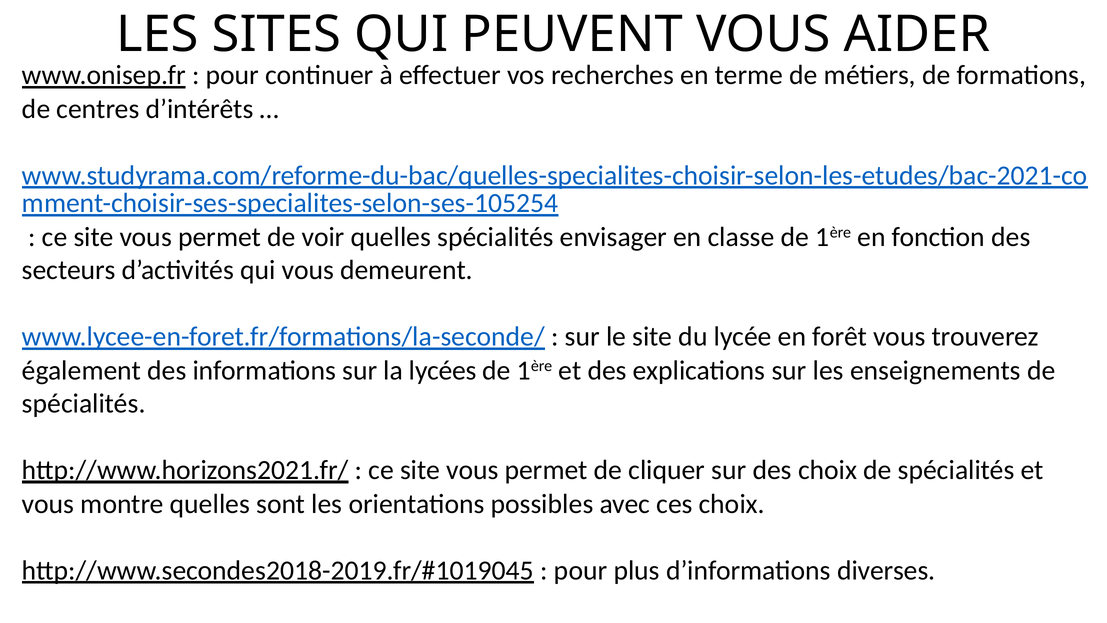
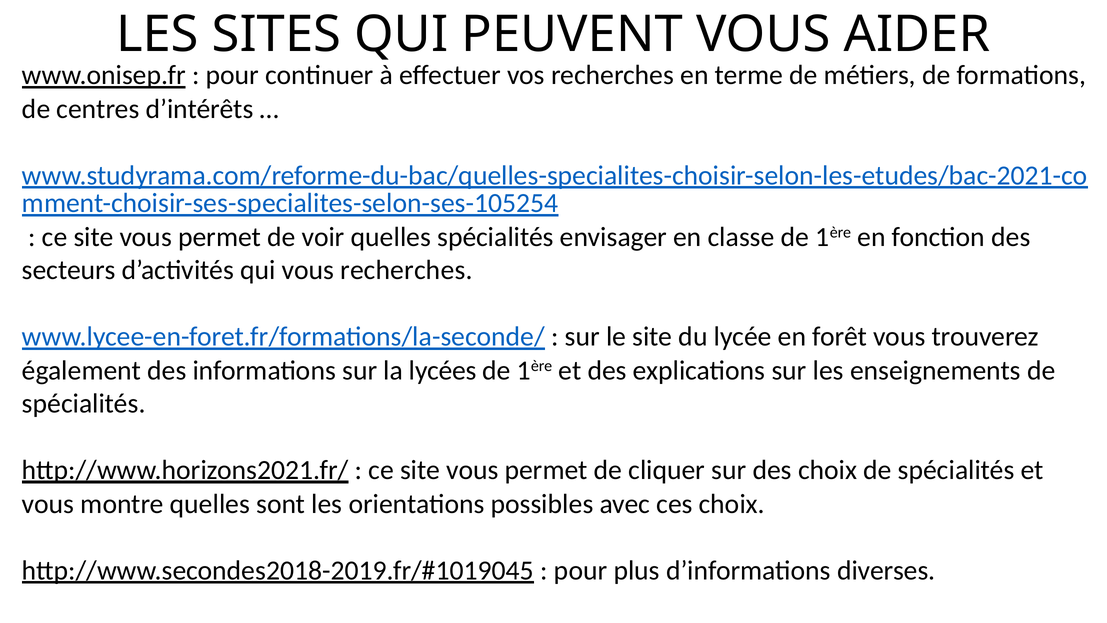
vous demeurent: demeurent -> recherches
